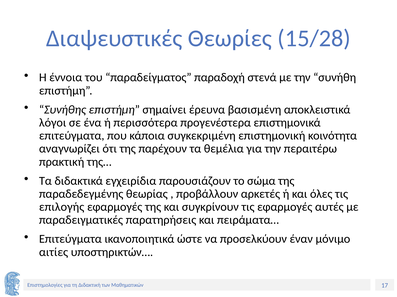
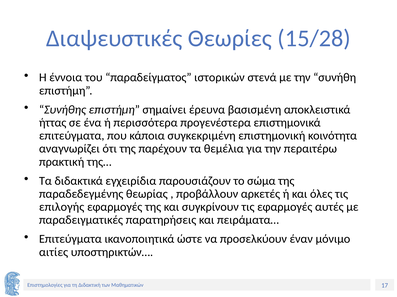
παραδοχή: παραδοχή -> ιστορικών
λόγοι: λόγοι -> ήττας
